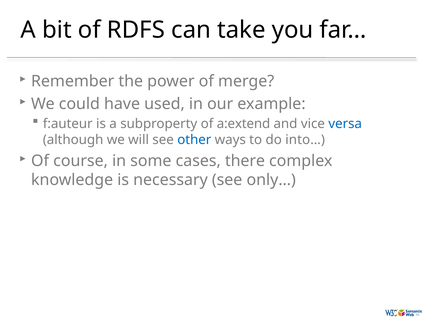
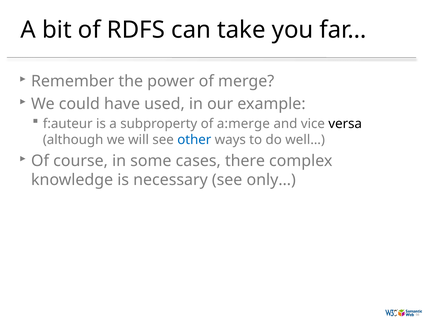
a:extend: a:extend -> a:merge
versa colour: blue -> black
into…: into… -> well…
